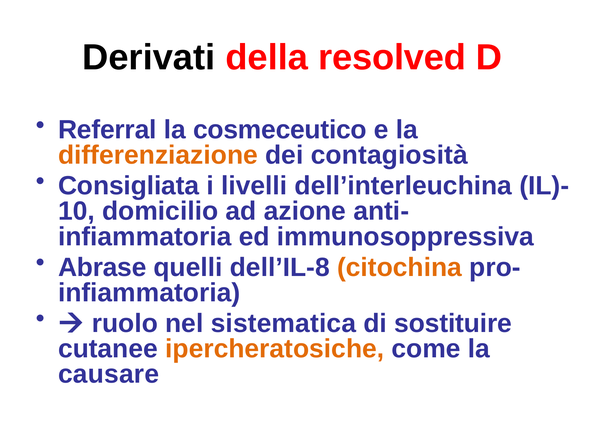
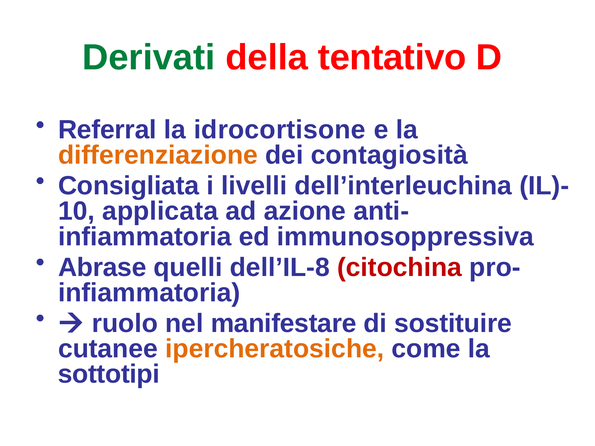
Derivati colour: black -> green
resolved: resolved -> tentativo
cosmeceutico: cosmeceutico -> idrocortisone
domicilio: domicilio -> applicata
citochina colour: orange -> red
sistematica: sistematica -> manifestare
causare: causare -> sottotipi
